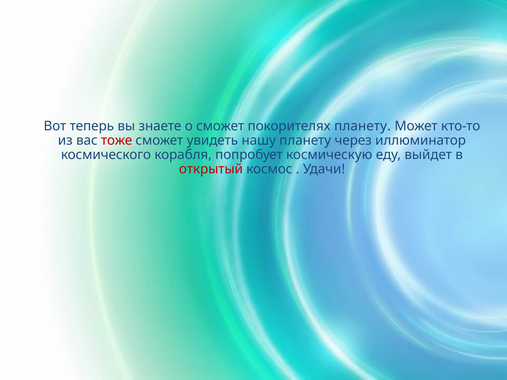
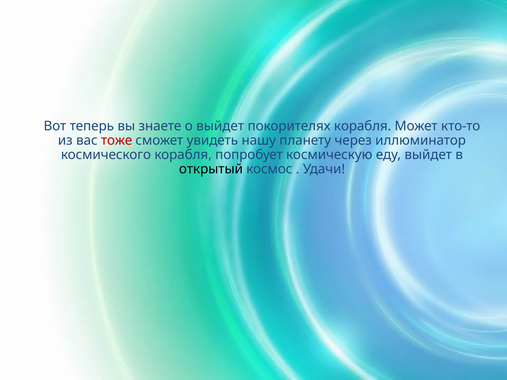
о сможет: сможет -> выйдет
покорителях планету: планету -> корабля
открытый colour: red -> black
